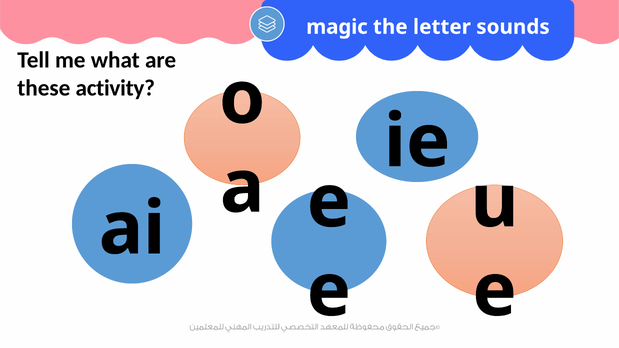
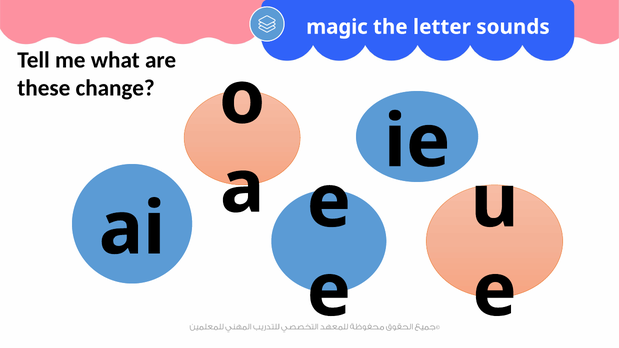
activity: activity -> change
